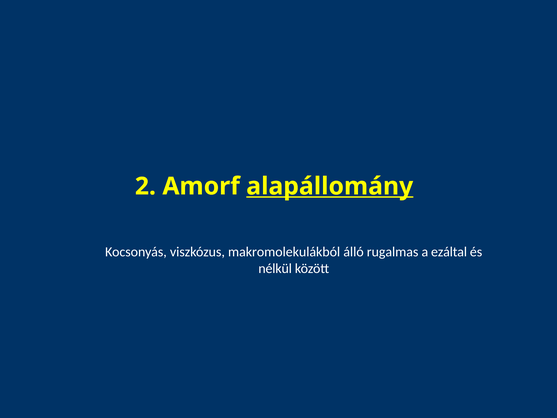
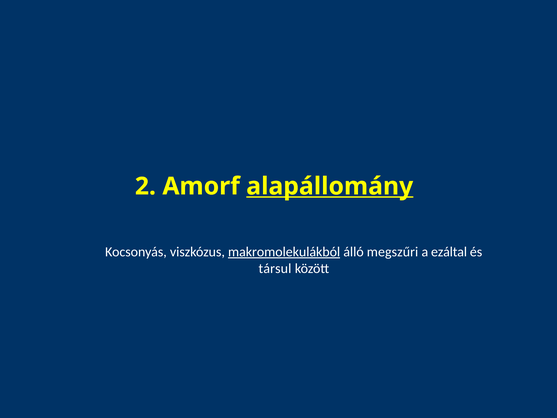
makromolekulákból underline: none -> present
rugalmas: rugalmas -> megszűri
nélkül: nélkül -> társul
